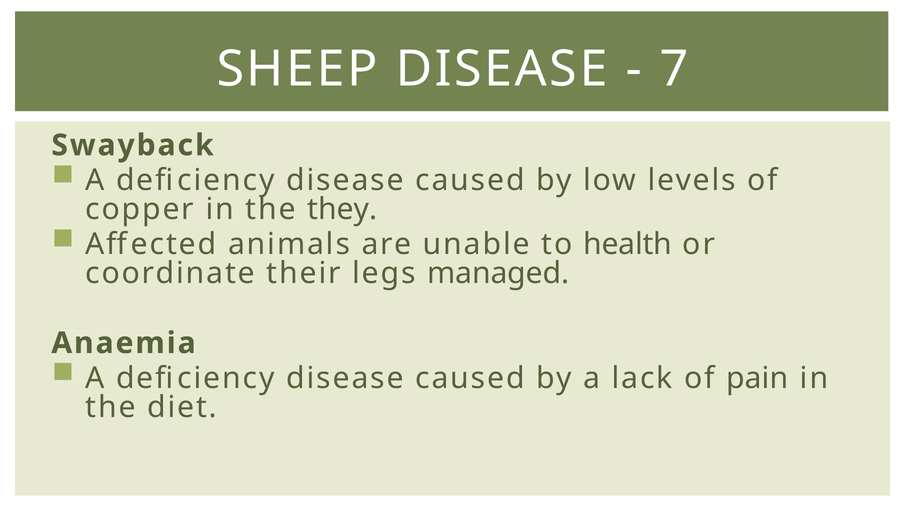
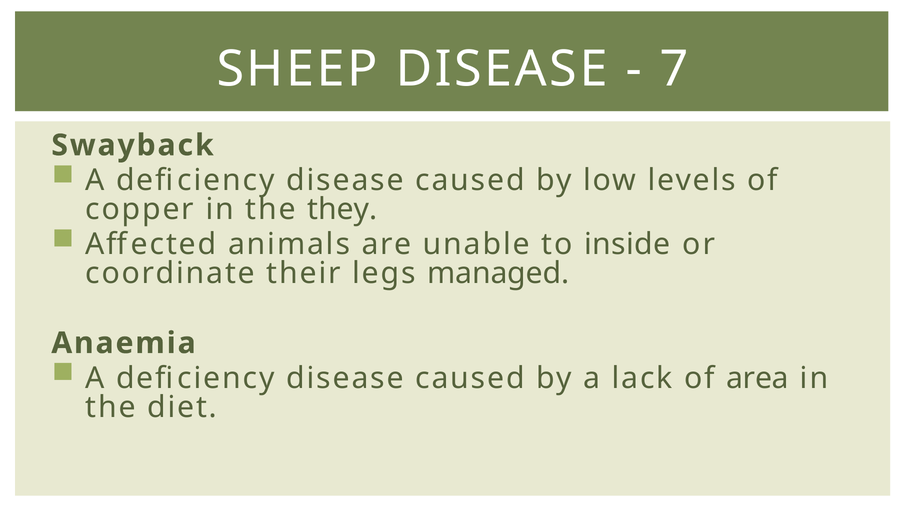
health: health -> inside
pain: pain -> area
